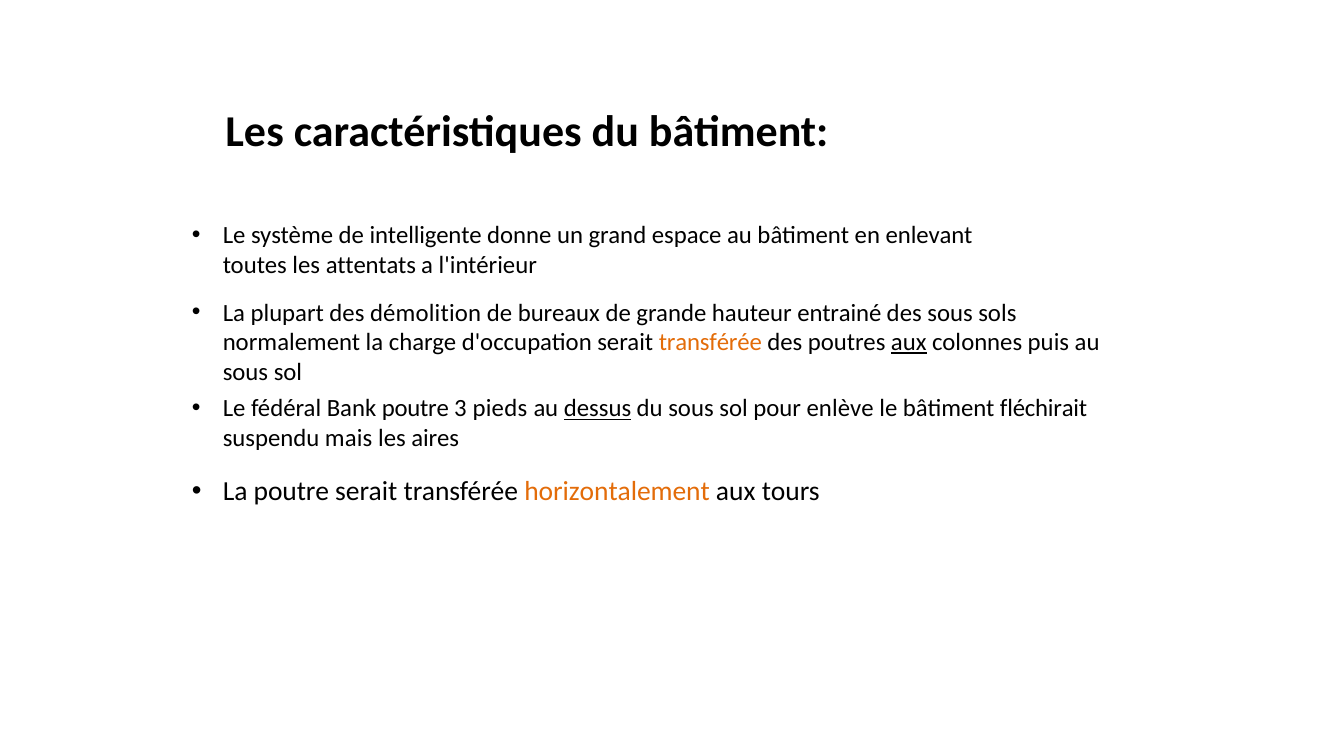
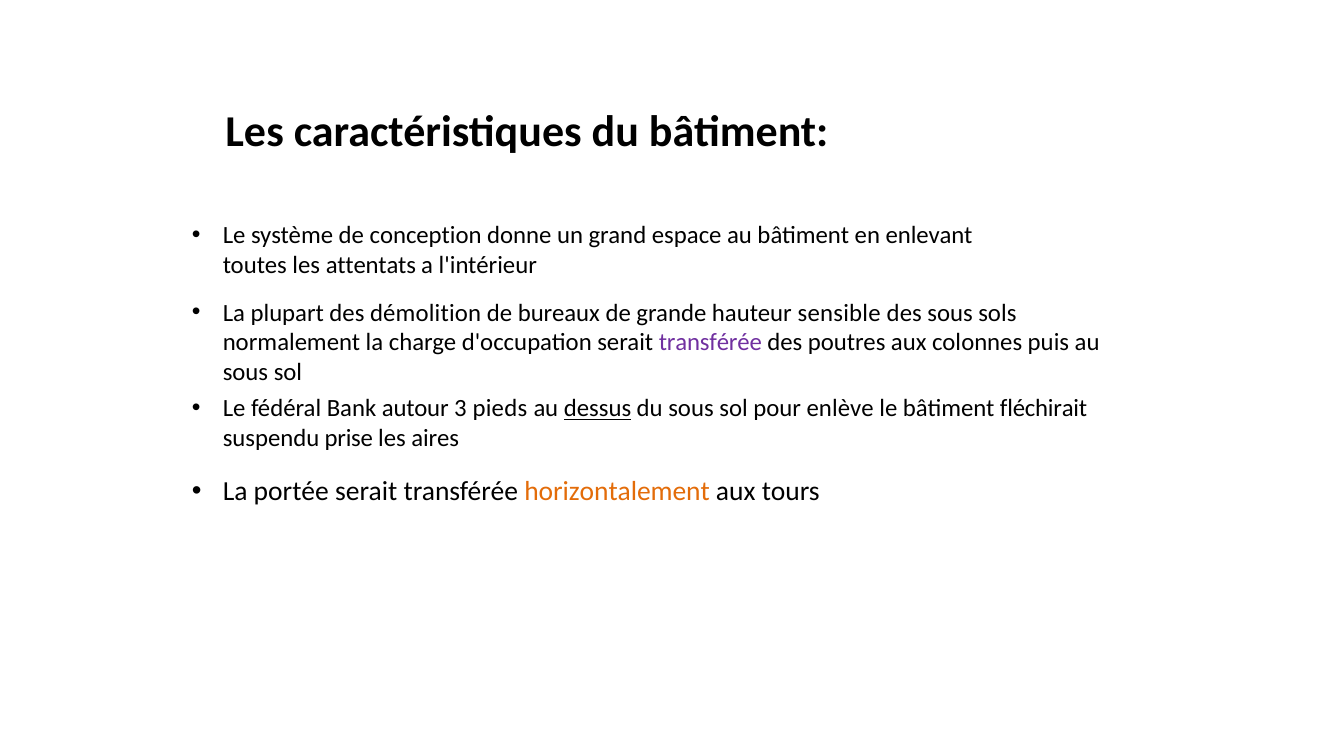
intelligente: intelligente -> conception
entrainé: entrainé -> sensible
transférée at (710, 343) colour: orange -> purple
aux at (909, 343) underline: present -> none
Bank poutre: poutre -> autour
mais: mais -> prise
La poutre: poutre -> portée
